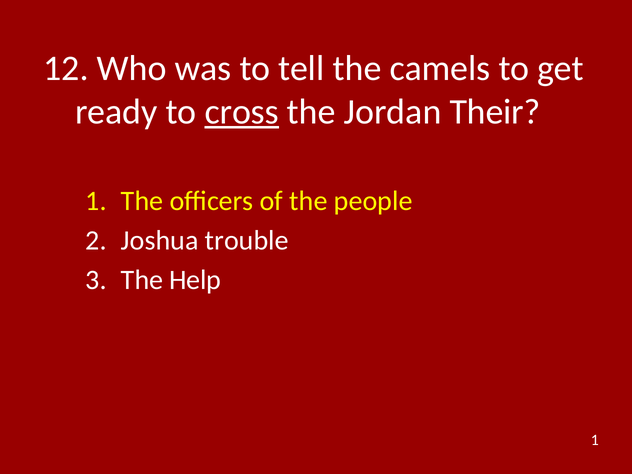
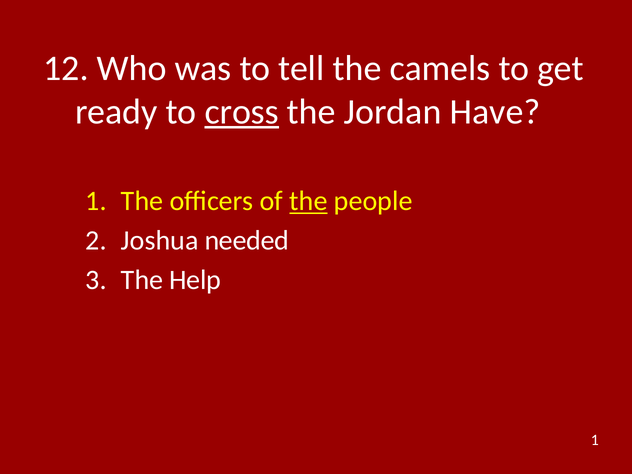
Their: Their -> Have
the at (308, 201) underline: none -> present
trouble: trouble -> needed
